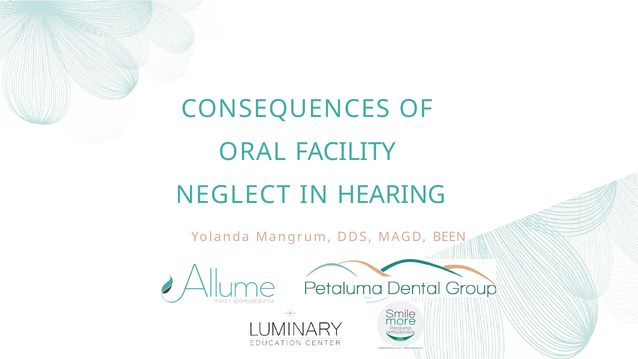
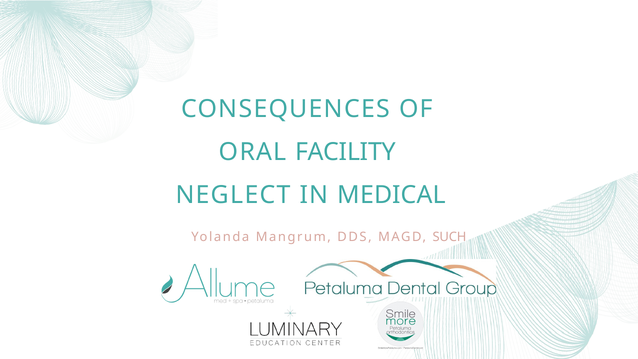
HEARING: HEARING -> MEDICAL
BEEN: BEEN -> SUCH
